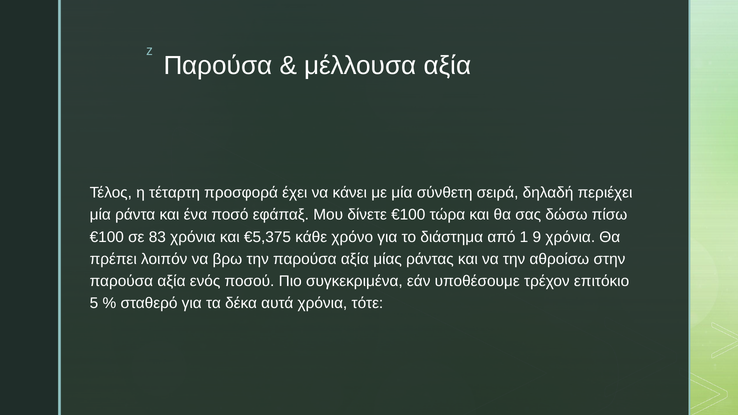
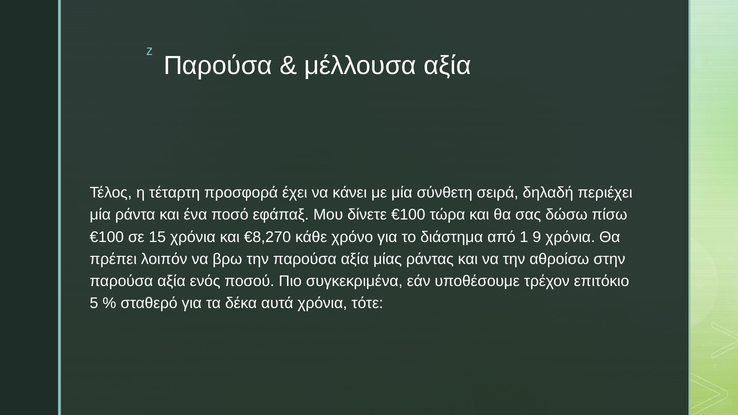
83: 83 -> 15
€5,375: €5,375 -> €8,270
